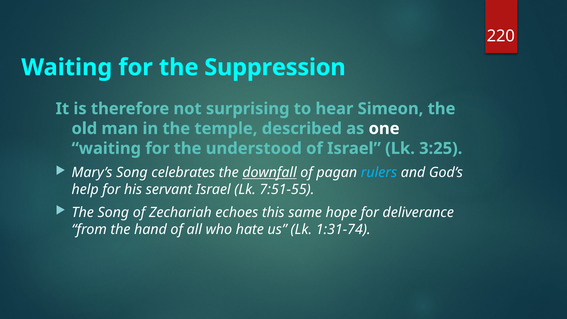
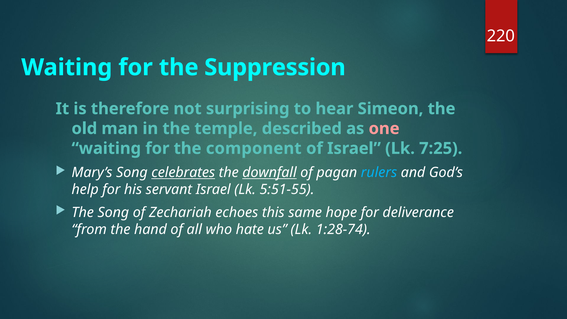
one colour: white -> pink
understood: understood -> component
3:25: 3:25 -> 7:25
celebrates underline: none -> present
7:51-55: 7:51-55 -> 5:51-55
1:31-74: 1:31-74 -> 1:28-74
